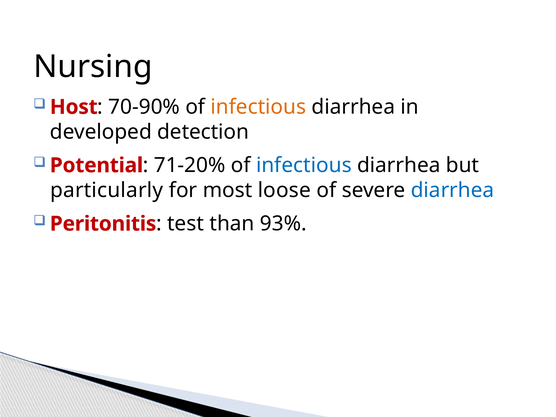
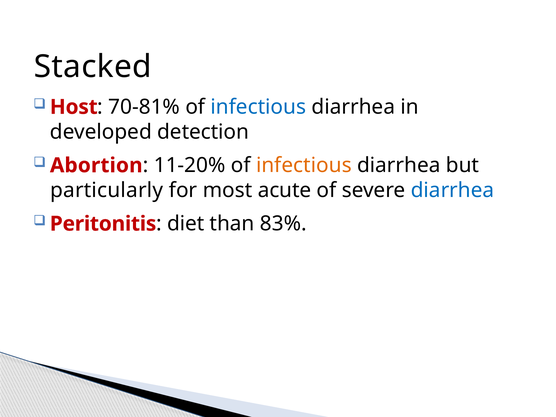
Nursing: Nursing -> Stacked
70-90%: 70-90% -> 70-81%
infectious at (258, 107) colour: orange -> blue
Potential: Potential -> Abortion
71-20%: 71-20% -> 11-20%
infectious at (304, 165) colour: blue -> orange
loose: loose -> acute
test: test -> diet
93%: 93% -> 83%
